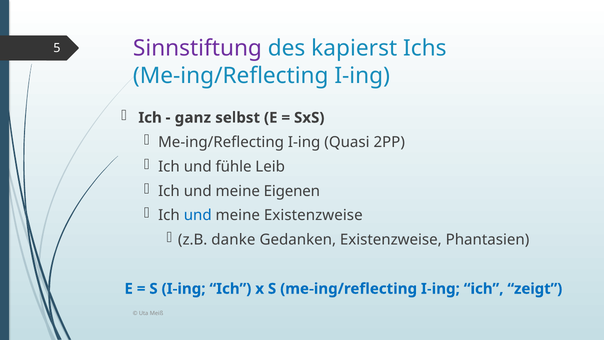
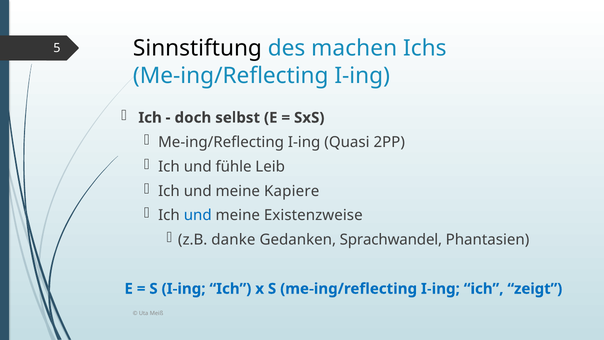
Sinnstiftung colour: purple -> black
kapierst: kapierst -> machen
ganz: ganz -> doch
Eigenen: Eigenen -> Kapiere
Gedanken Existenzweise: Existenzweise -> Sprachwandel
